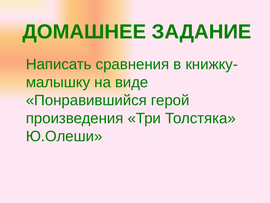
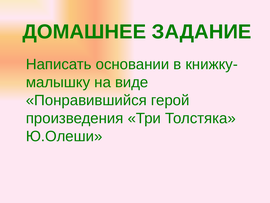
сравнения: сравнения -> основании
